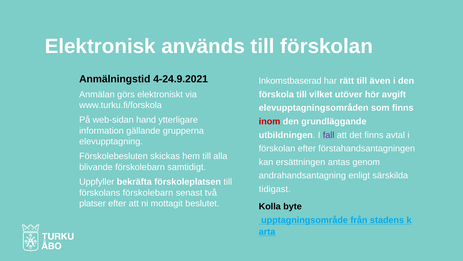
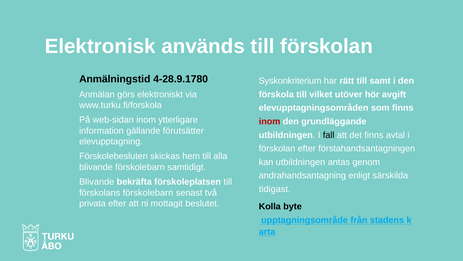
4-24.9.2021: 4-24.9.2021 -> 4-28.9.1780
Inkomstbaserad: Inkomstbaserad -> Syskonkriterium
även: även -> samt
web-sidan hand: hand -> inom
grupperna: grupperna -> förutsätter
fall colour: purple -> black
kan ersättningen: ersättningen -> utbildningen
Uppfyller at (97, 181): Uppfyller -> Blivande
platser: platser -> privata
